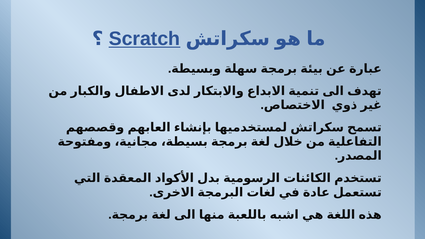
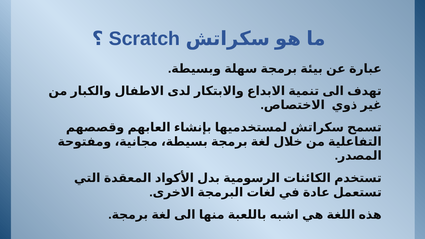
Scratch underline: present -> none
